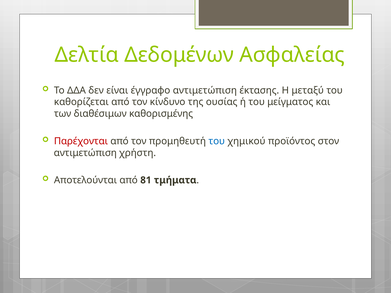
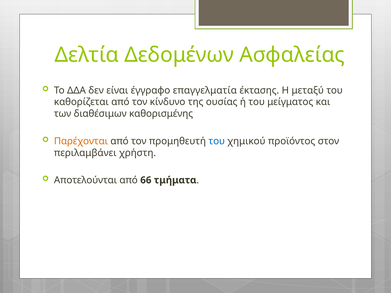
έγγραφο αντιμετώπιση: αντιμετώπιση -> επαγγελματία
Παρέχονται colour: red -> orange
αντιμετώπιση at (85, 153): αντιμετώπιση -> περιλαμβάνει
81: 81 -> 66
